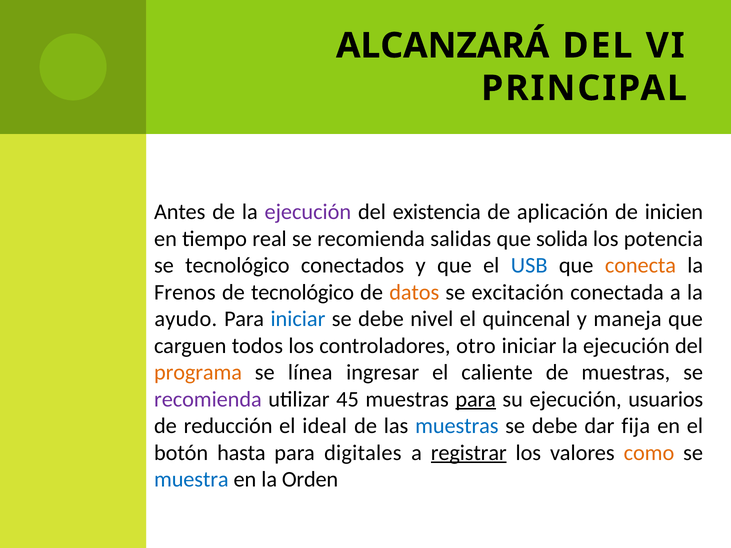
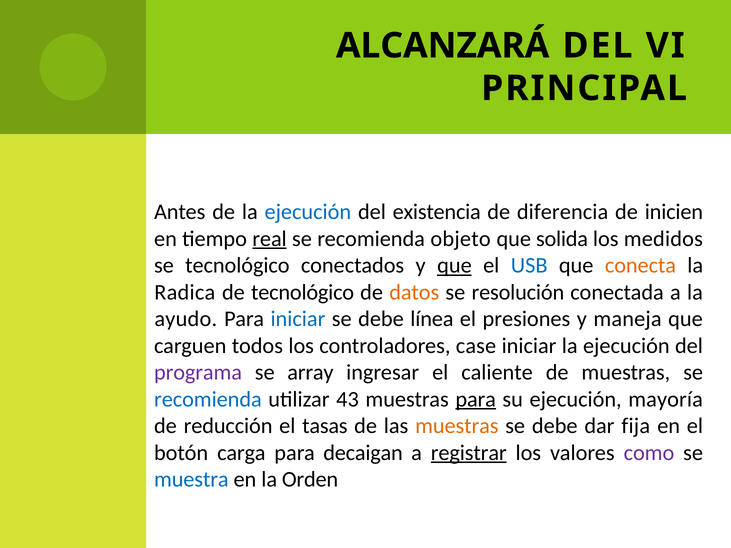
ejecución at (308, 212) colour: purple -> blue
aplicación: aplicación -> diferencia
real underline: none -> present
salidas: salidas -> objeto
potencia: potencia -> medidos
que at (454, 266) underline: none -> present
Frenos: Frenos -> Radica
excitación: excitación -> resolución
nivel: nivel -> línea
quincenal: quincenal -> presiones
otro: otro -> case
programa colour: orange -> purple
línea: línea -> array
recomienda at (208, 399) colour: purple -> blue
45: 45 -> 43
usuarios: usuarios -> mayoría
ideal: ideal -> tasas
muestras at (457, 426) colour: blue -> orange
hasta: hasta -> carga
digitales: digitales -> decaigan
como colour: orange -> purple
